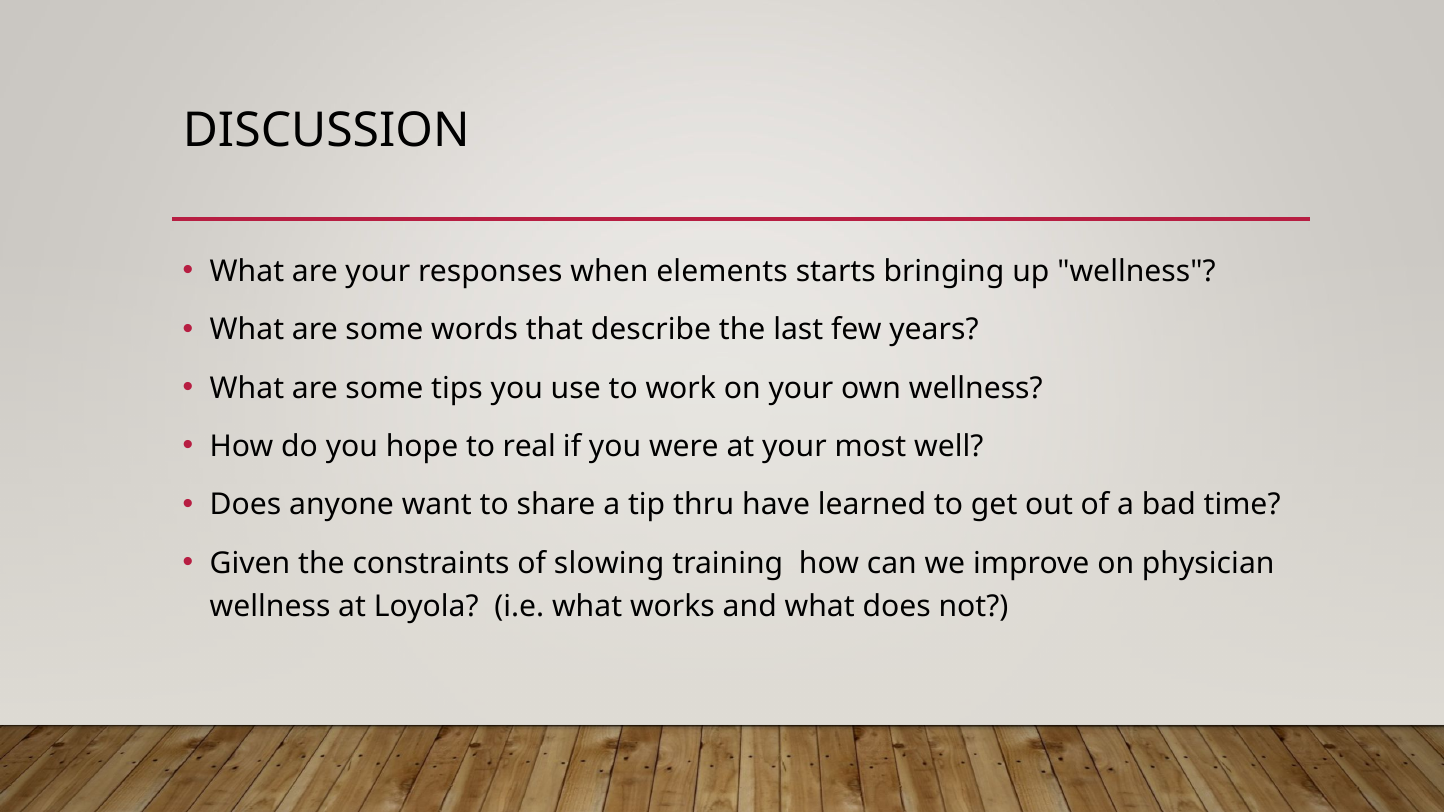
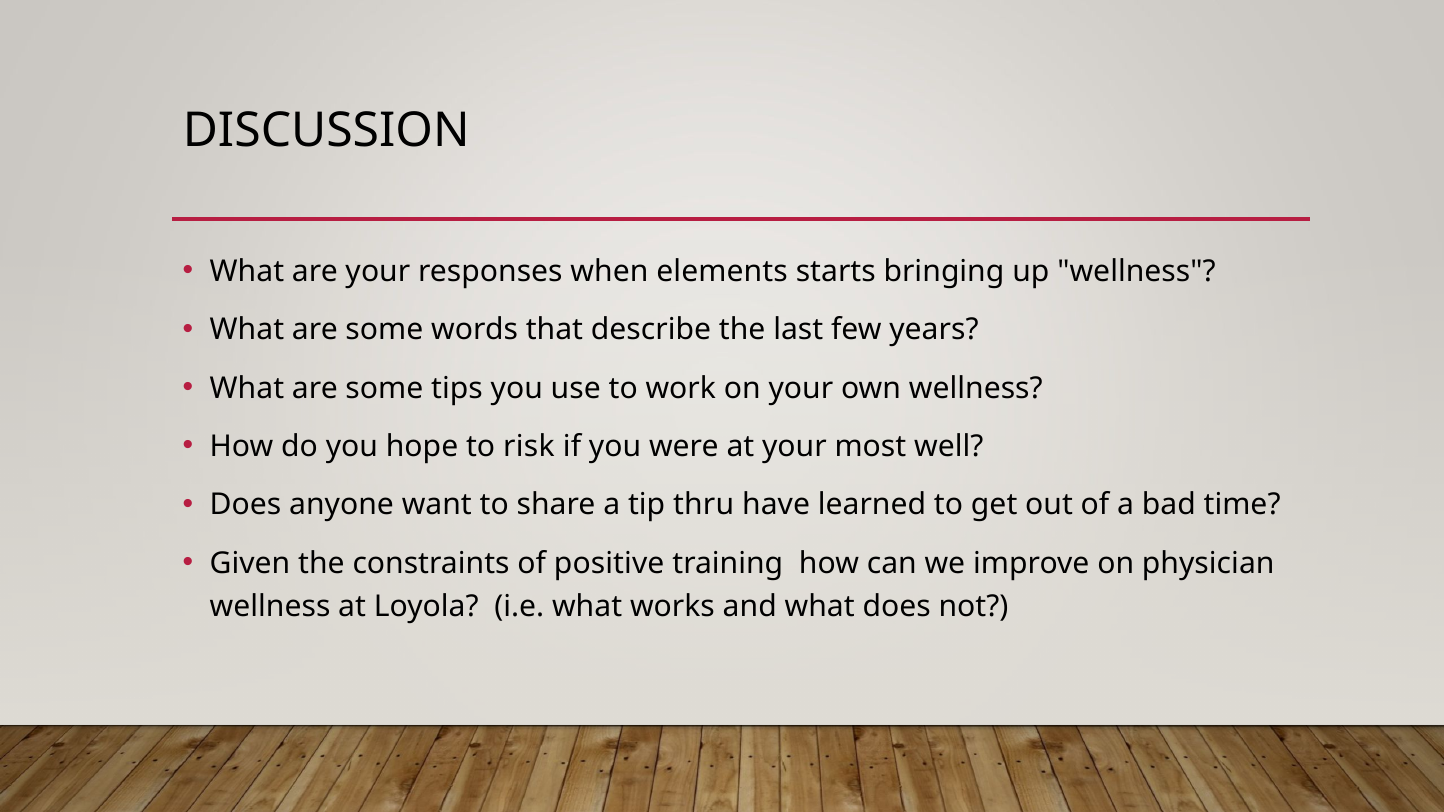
real: real -> risk
slowing: slowing -> positive
